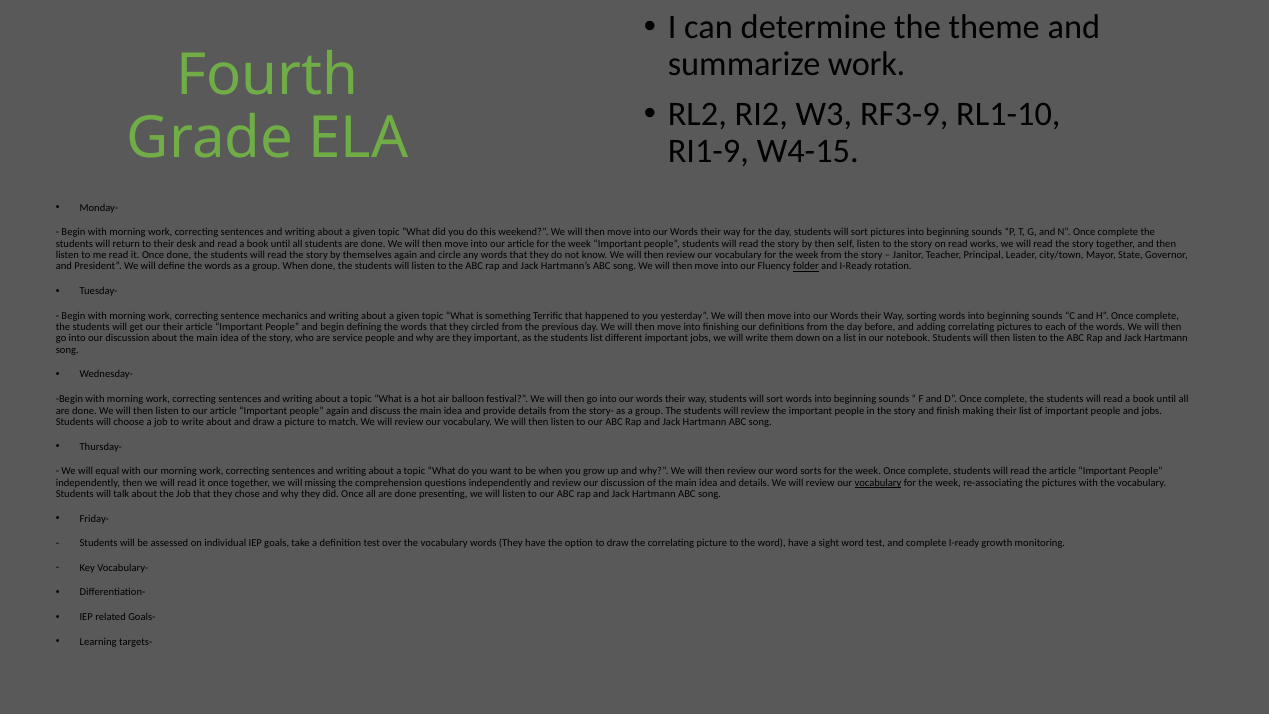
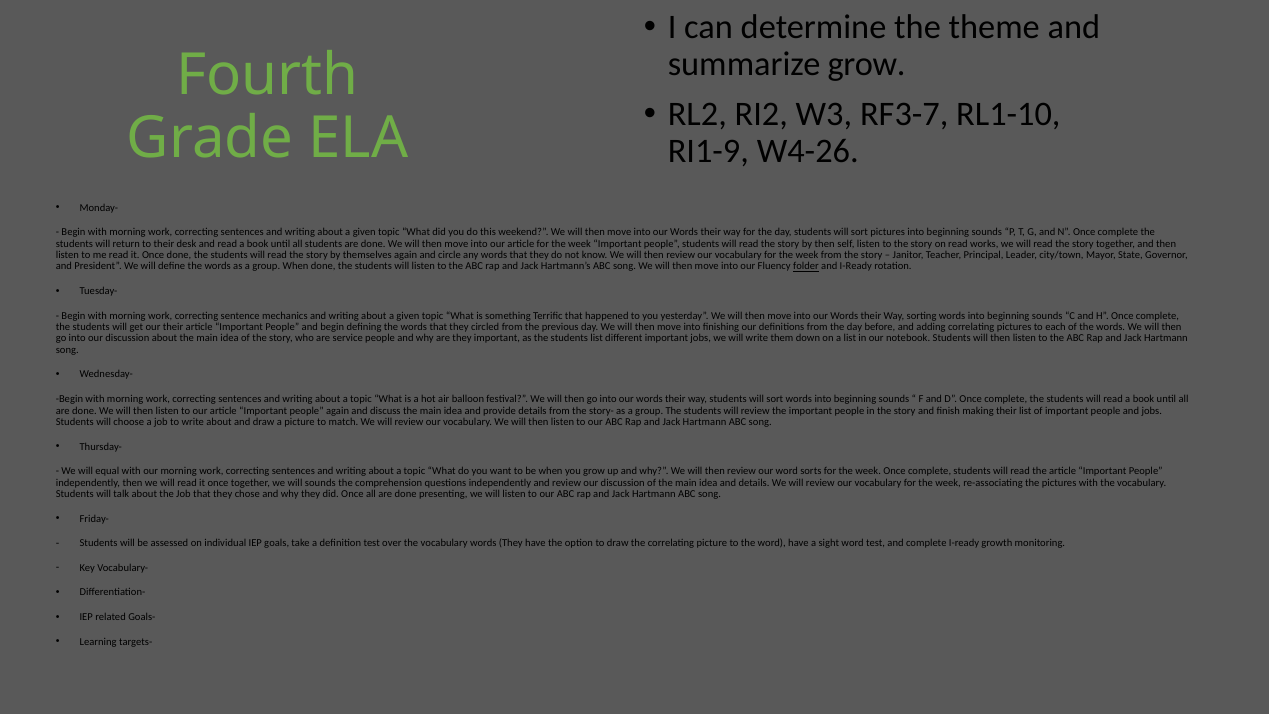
summarize work: work -> grow
RF3-9: RF3-9 -> RF3-7
W4-15: W4-15 -> W4-26
will missing: missing -> sounds
vocabulary at (878, 482) underline: present -> none
